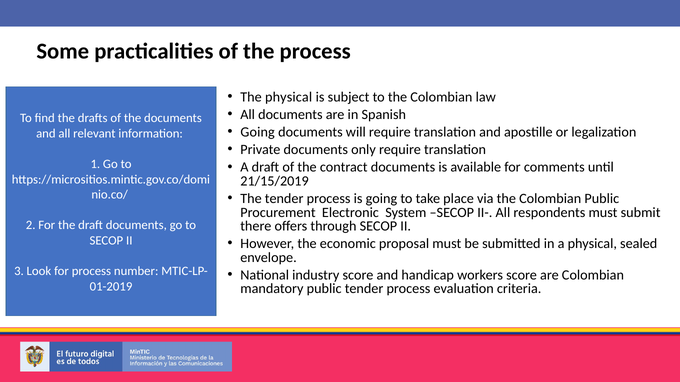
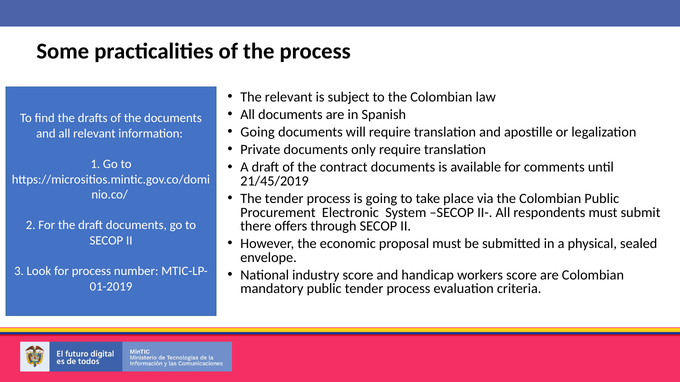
The physical: physical -> relevant
21/15/2019: 21/15/2019 -> 21/45/2019
